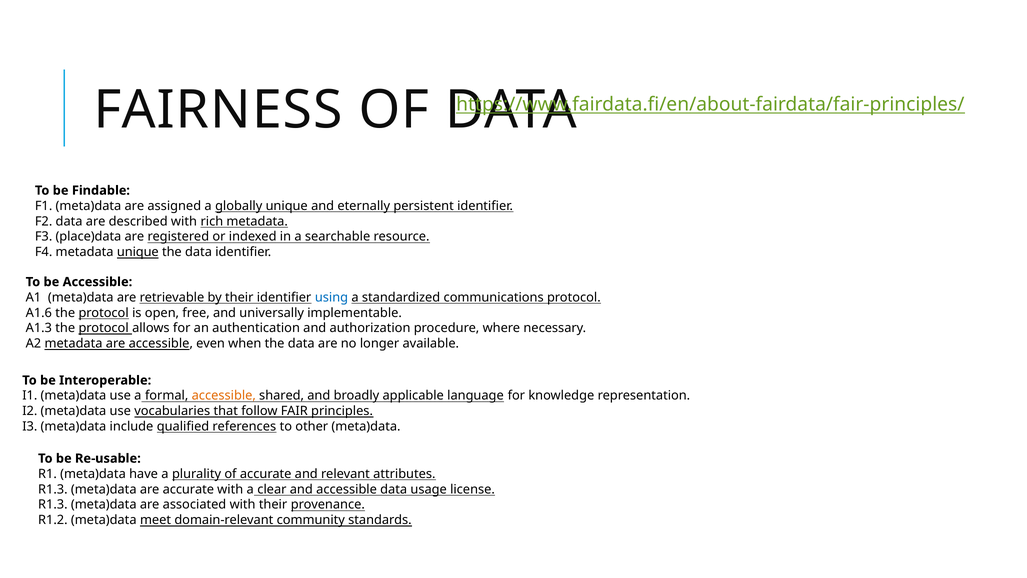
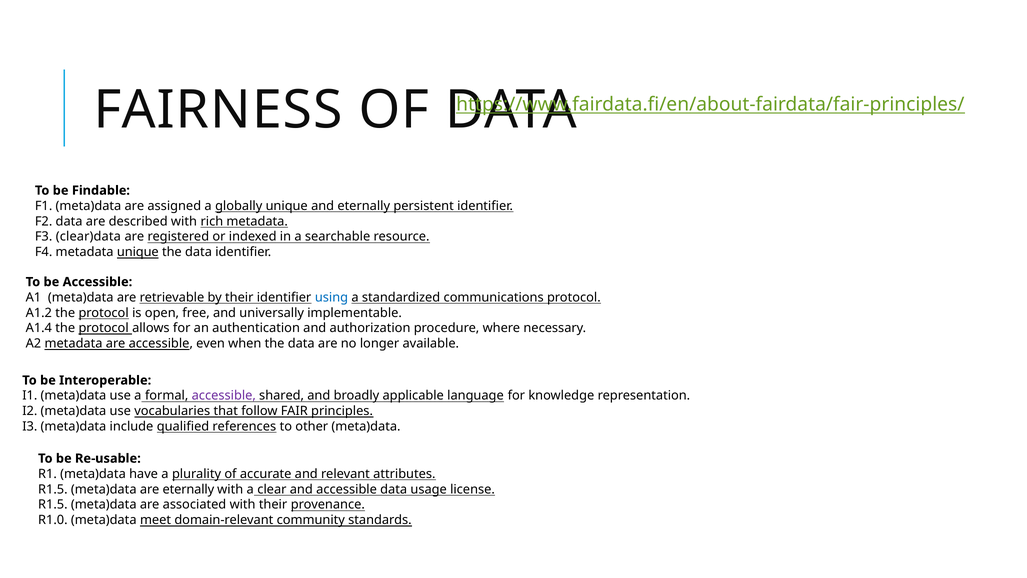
place)data: place)data -> clear)data
A1.6: A1.6 -> A1.2
A1.3: A1.3 -> A1.4
accessible at (224, 396) colour: orange -> purple
R1.3 at (53, 489): R1.3 -> R1.5
are accurate: accurate -> eternally
R1.3 at (53, 504): R1.3 -> R1.5
R1.2: R1.2 -> R1.0
